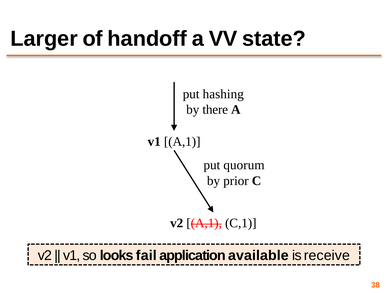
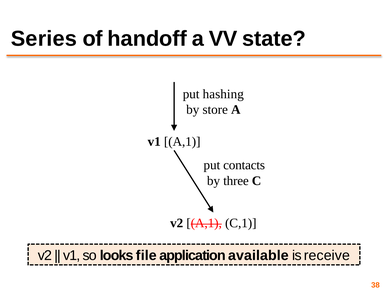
Larger: Larger -> Series
there: there -> store
quorum: quorum -> contacts
prior: prior -> three
fail: fail -> file
